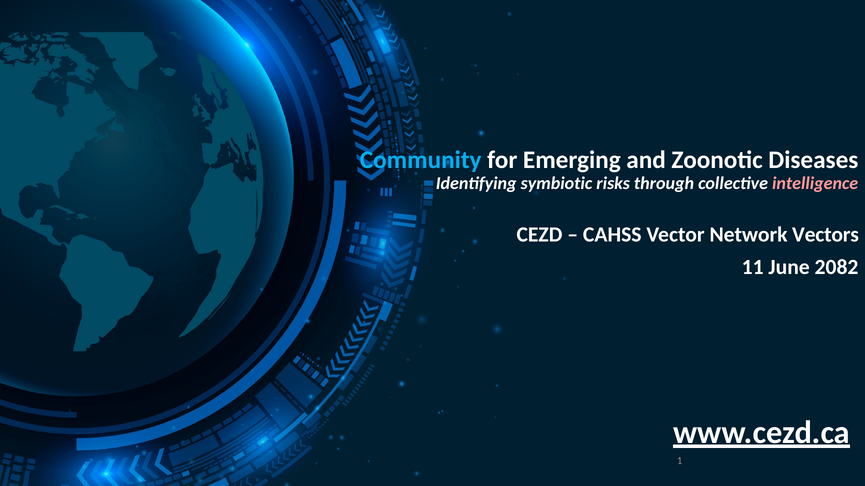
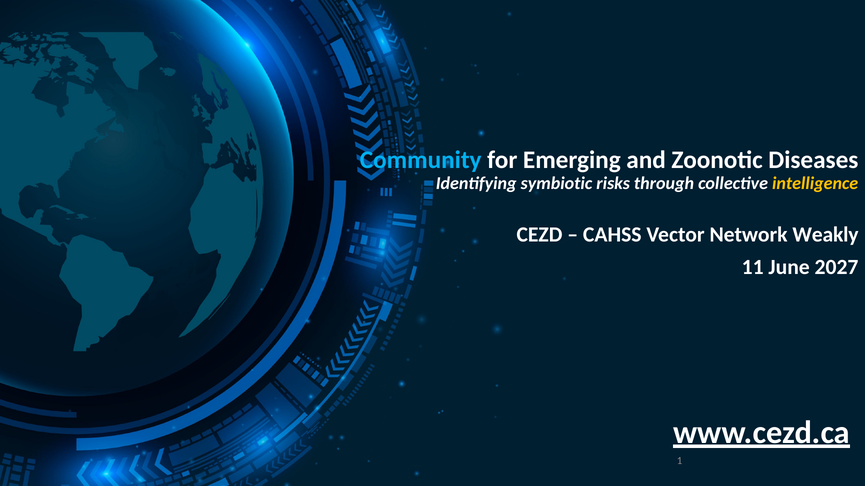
intelligence colour: pink -> yellow
Vectors: Vectors -> Weakly
2082: 2082 -> 2027
